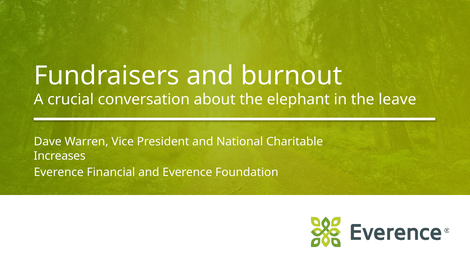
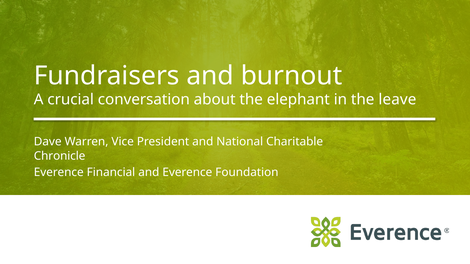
Increases: Increases -> Chronicle
